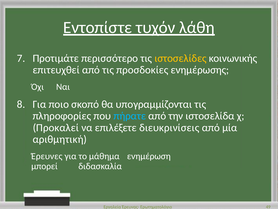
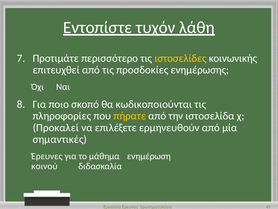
υπογραμμίζονται: υπογραμμίζονται -> κωδικοποιούνται
πήρατε colour: light blue -> yellow
διευκρινίσεις: διευκρινίσεις -> ερμηνευθούν
αριθμητική: αριθμητική -> σημαντικές
μπορεί: μπορεί -> κοινού
